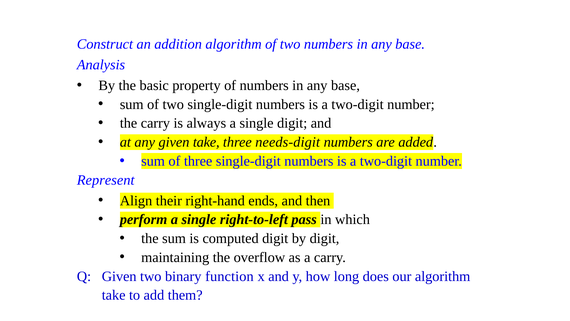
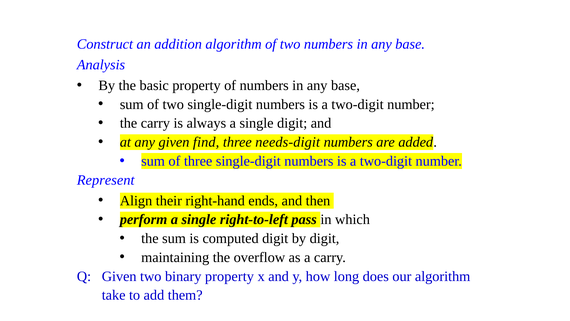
given take: take -> find
binary function: function -> property
